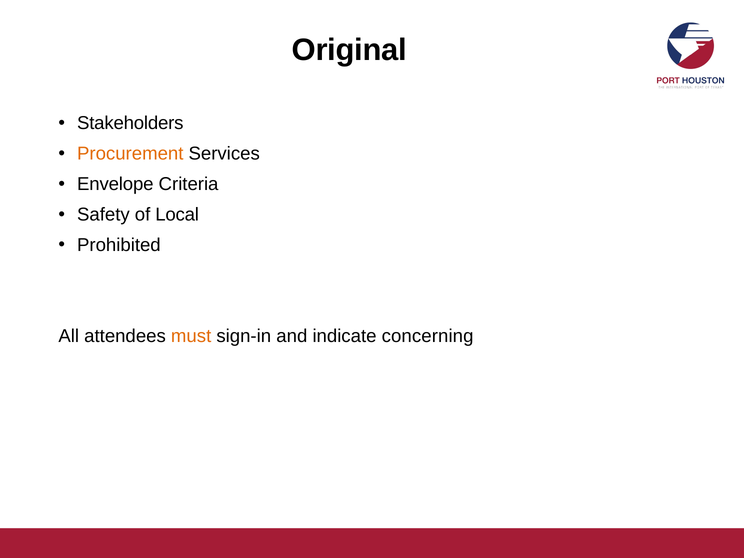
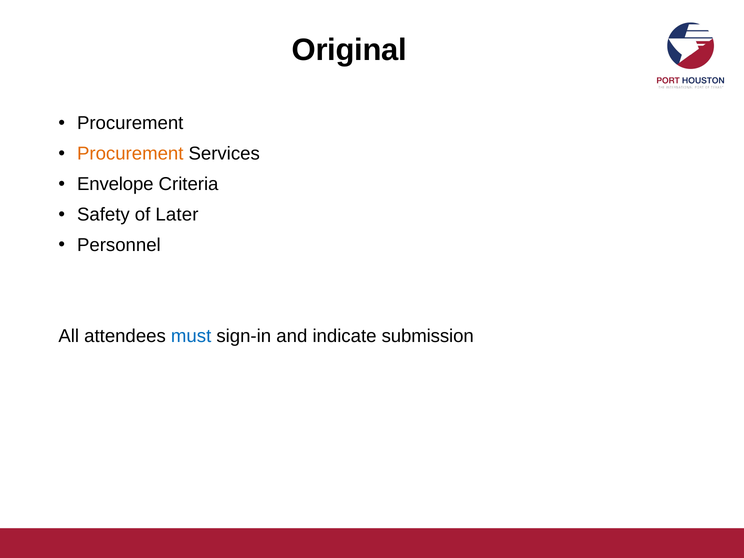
Stakeholders at (130, 123): Stakeholders -> Procurement
Local: Local -> Later
Prohibited: Prohibited -> Personnel
must colour: orange -> blue
concerning: concerning -> submission
